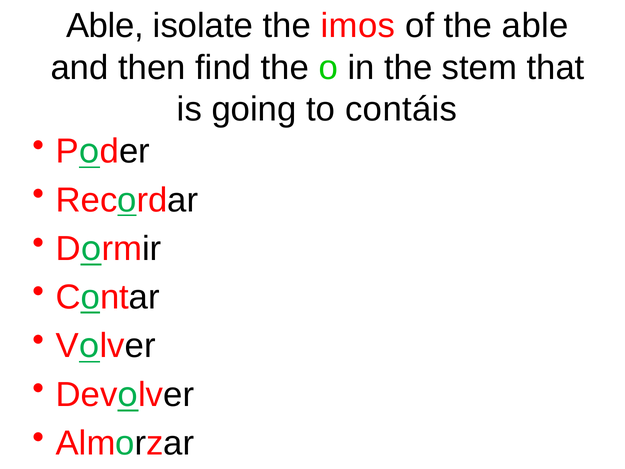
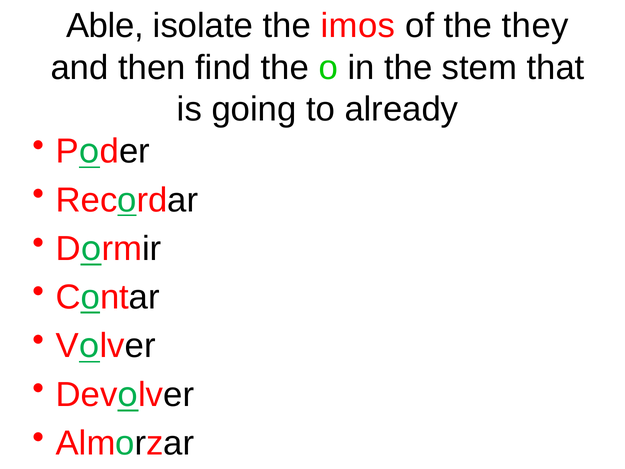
the able: able -> they
contáis: contáis -> already
